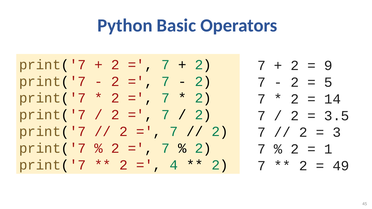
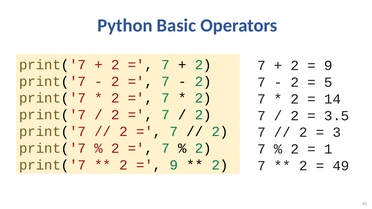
4 at (174, 165): 4 -> 9
